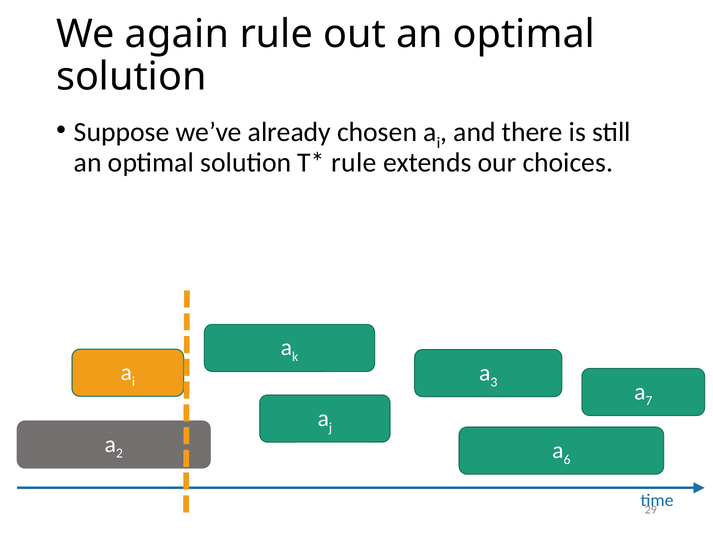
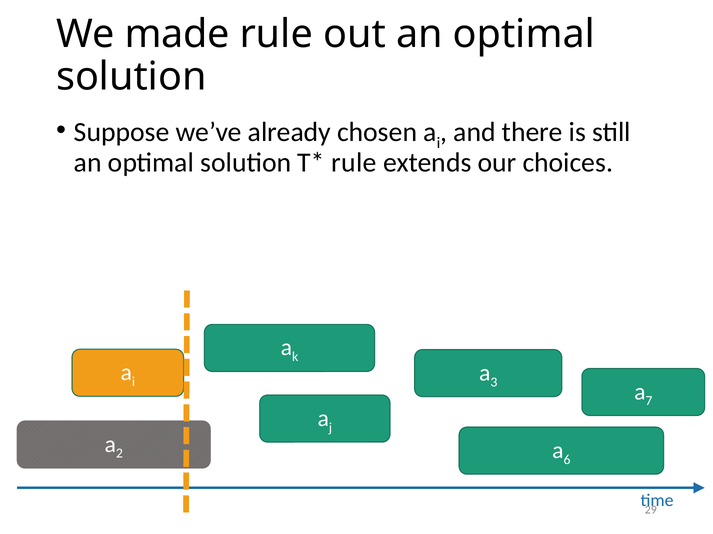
again: again -> made
